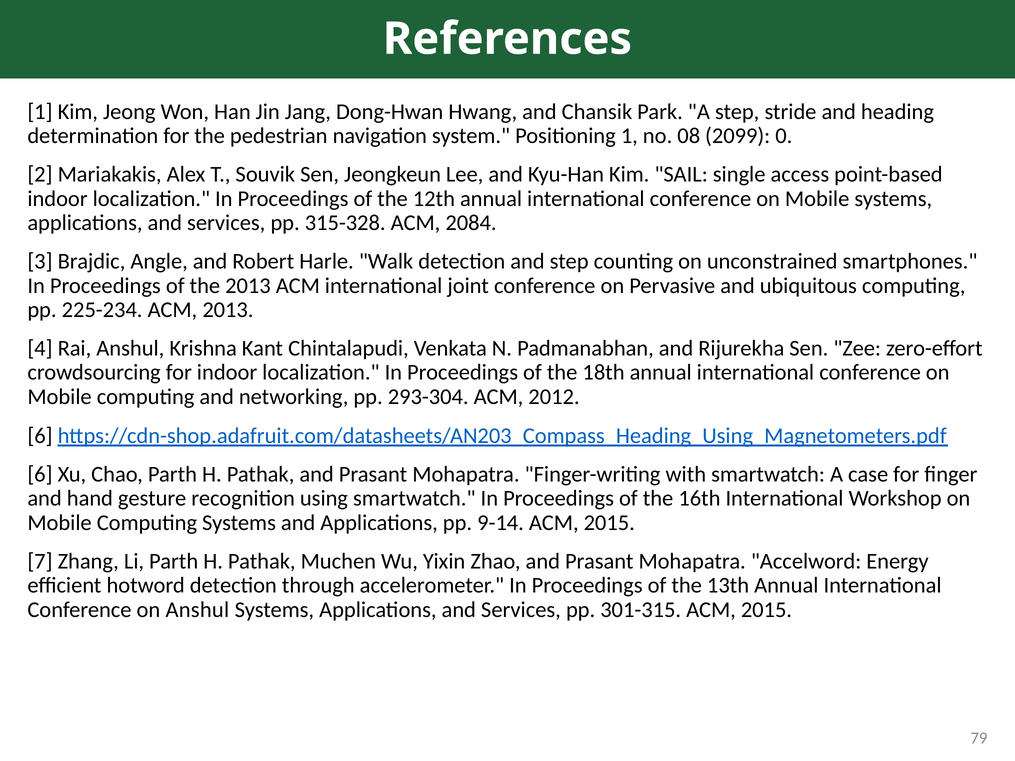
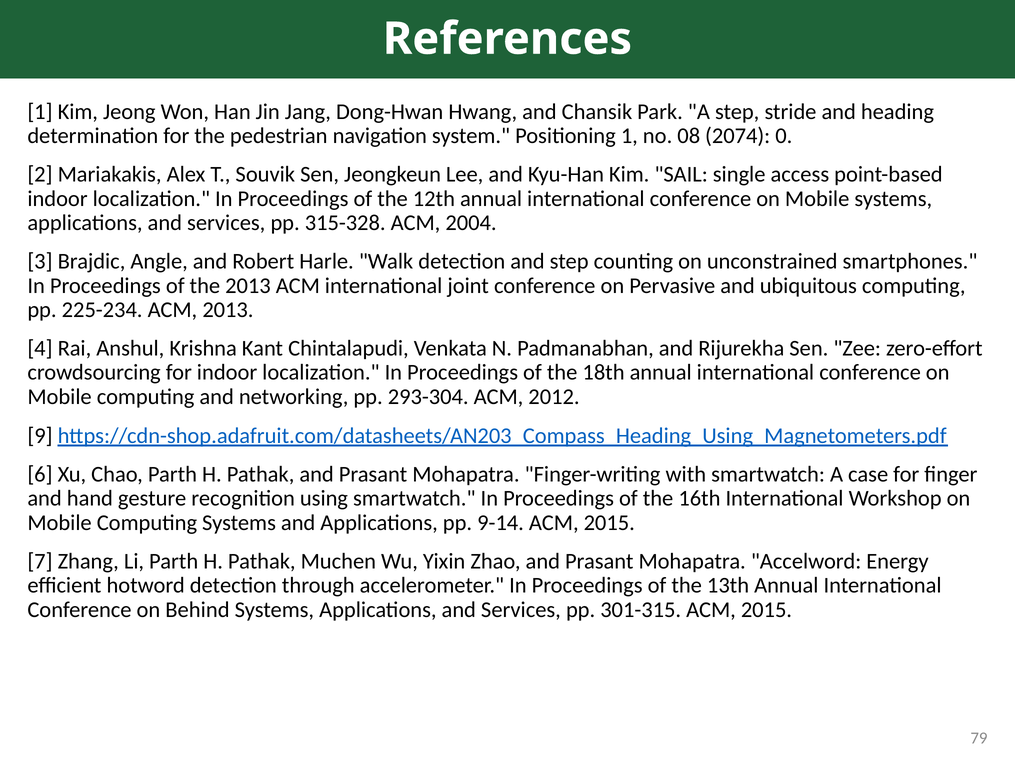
2099: 2099 -> 2074
2084: 2084 -> 2004
6 at (40, 436): 6 -> 9
on Anshul: Anshul -> Behind
